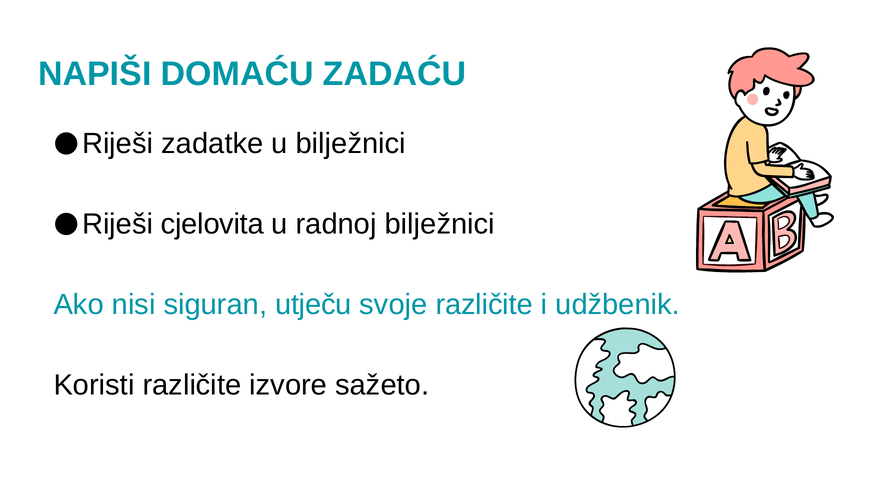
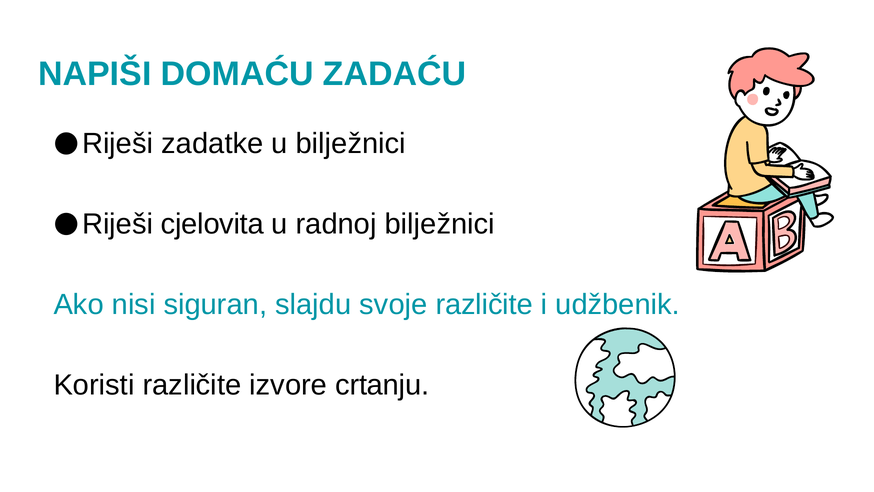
utječu: utječu -> slajdu
sažeto: sažeto -> crtanju
